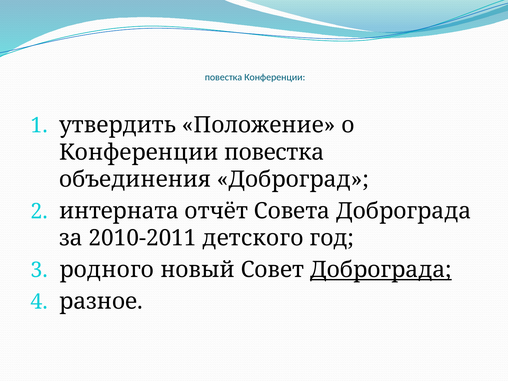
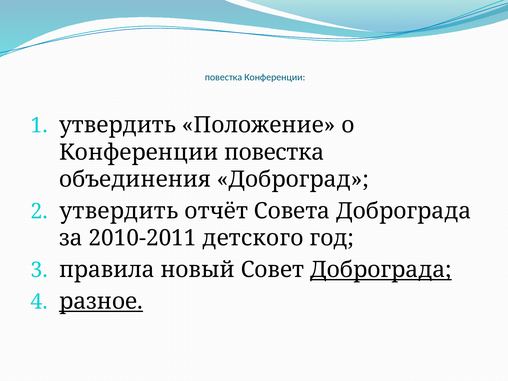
интерната at (119, 211): интерната -> утвердить
родного: родного -> правила
разное underline: none -> present
